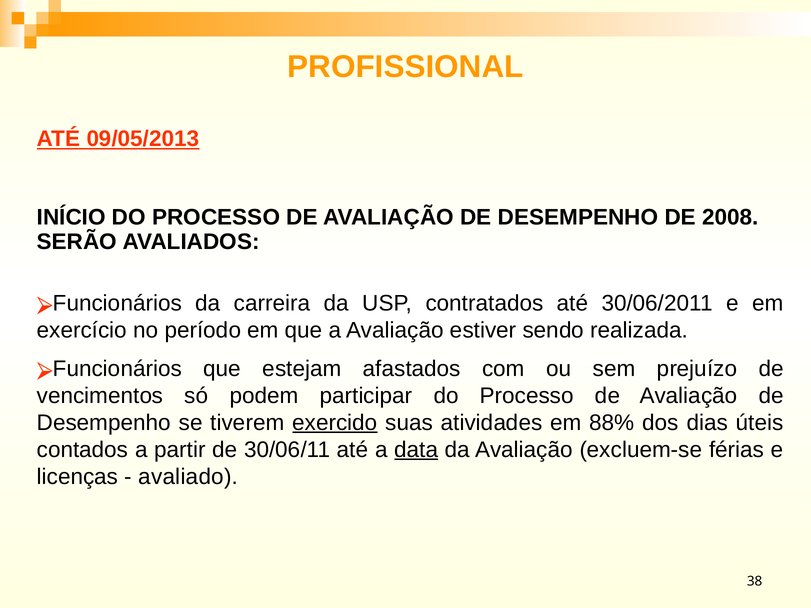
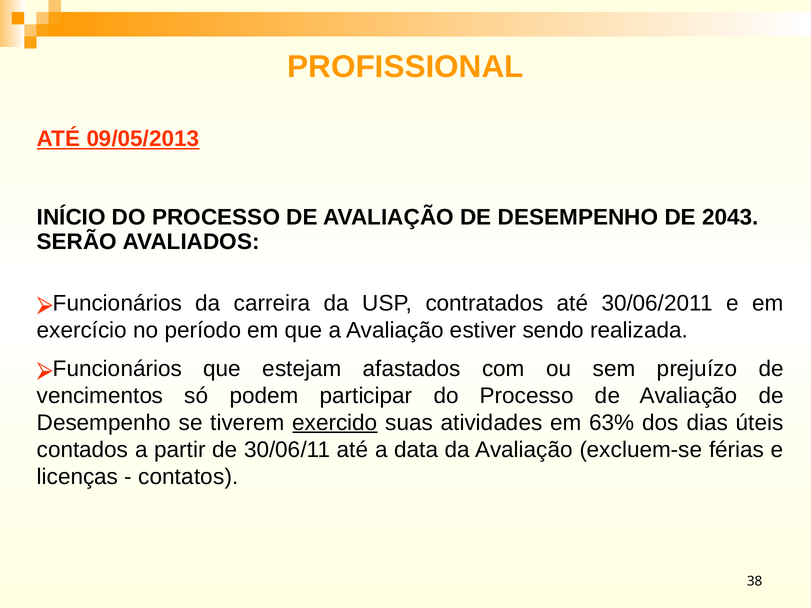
2008: 2008 -> 2043
88%: 88% -> 63%
data underline: present -> none
avaliado: avaliado -> contatos
